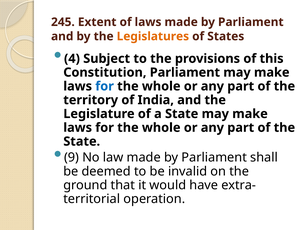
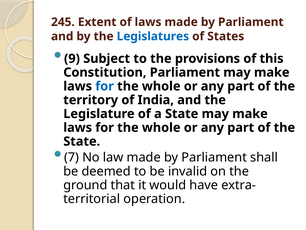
Legislatures colour: orange -> blue
4: 4 -> 9
9: 9 -> 7
